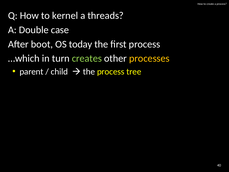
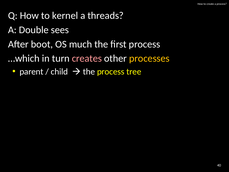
case: case -> sees
today: today -> much
creates colour: light green -> pink
